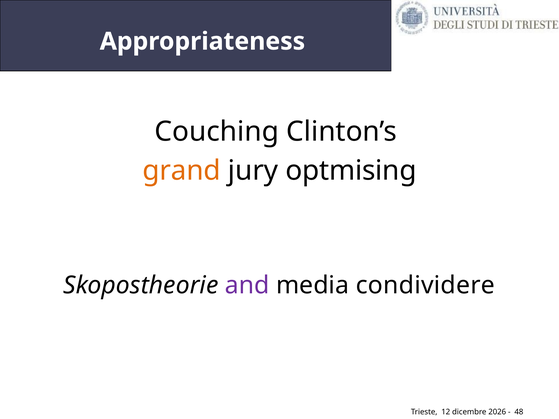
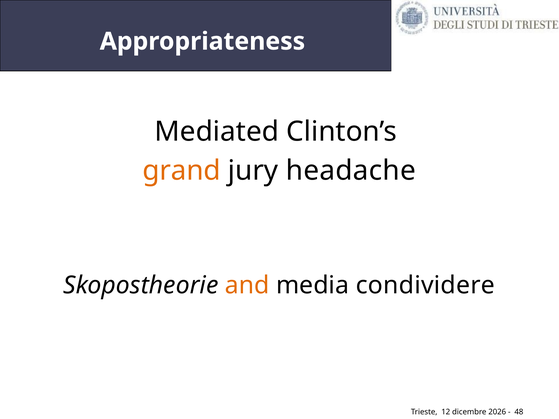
Couching: Couching -> Mediated
optmising: optmising -> headache
and colour: purple -> orange
